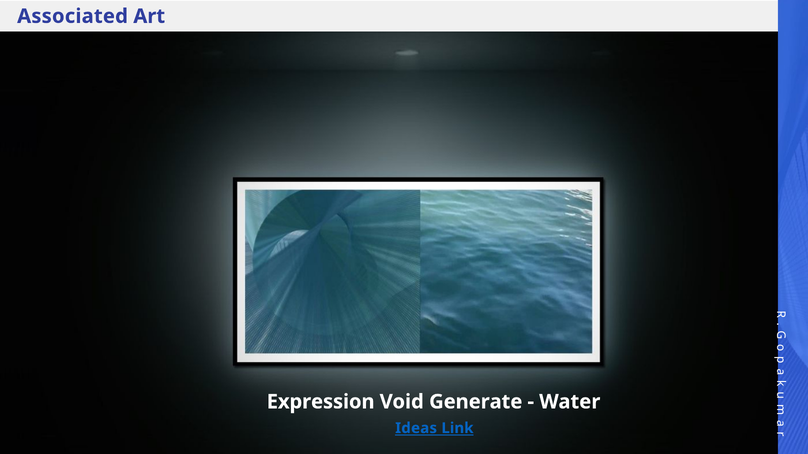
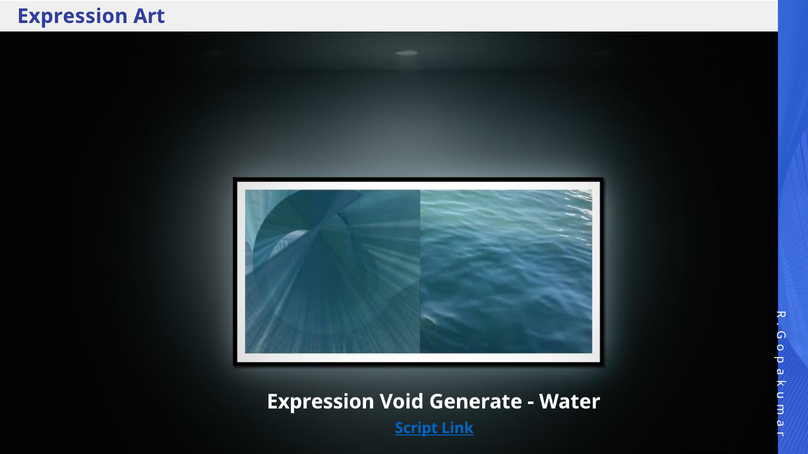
Associated at (73, 16): Associated -> Expression
Ideas: Ideas -> Script
